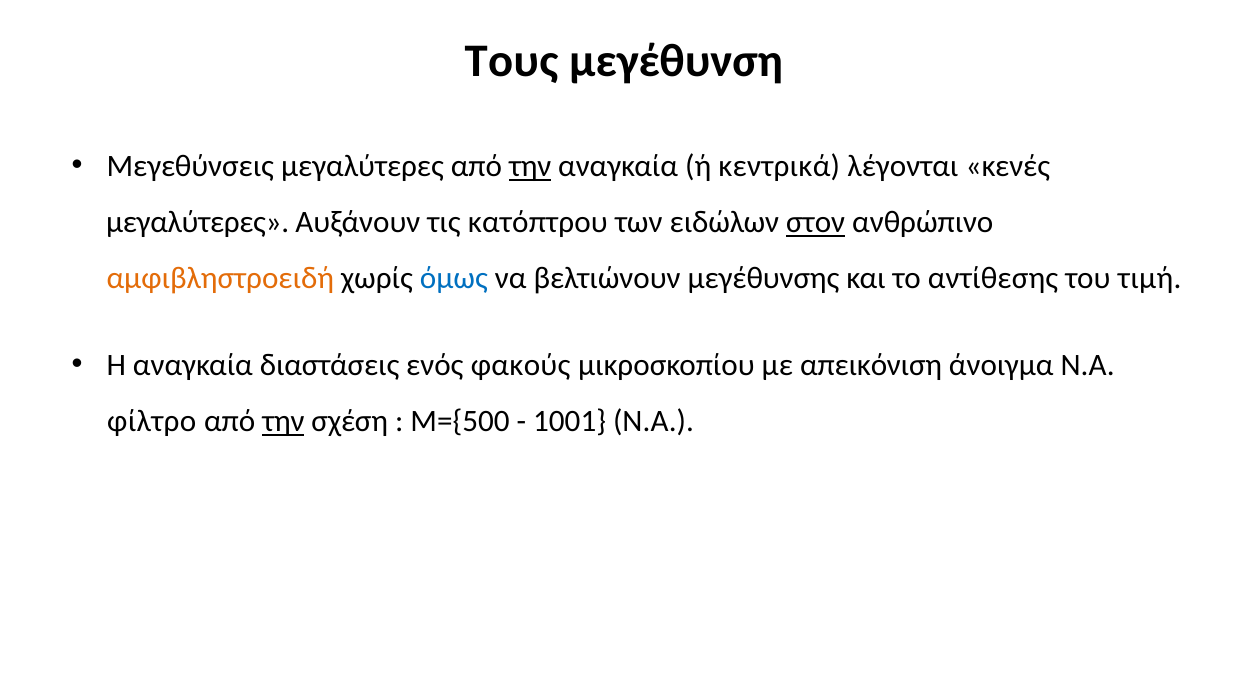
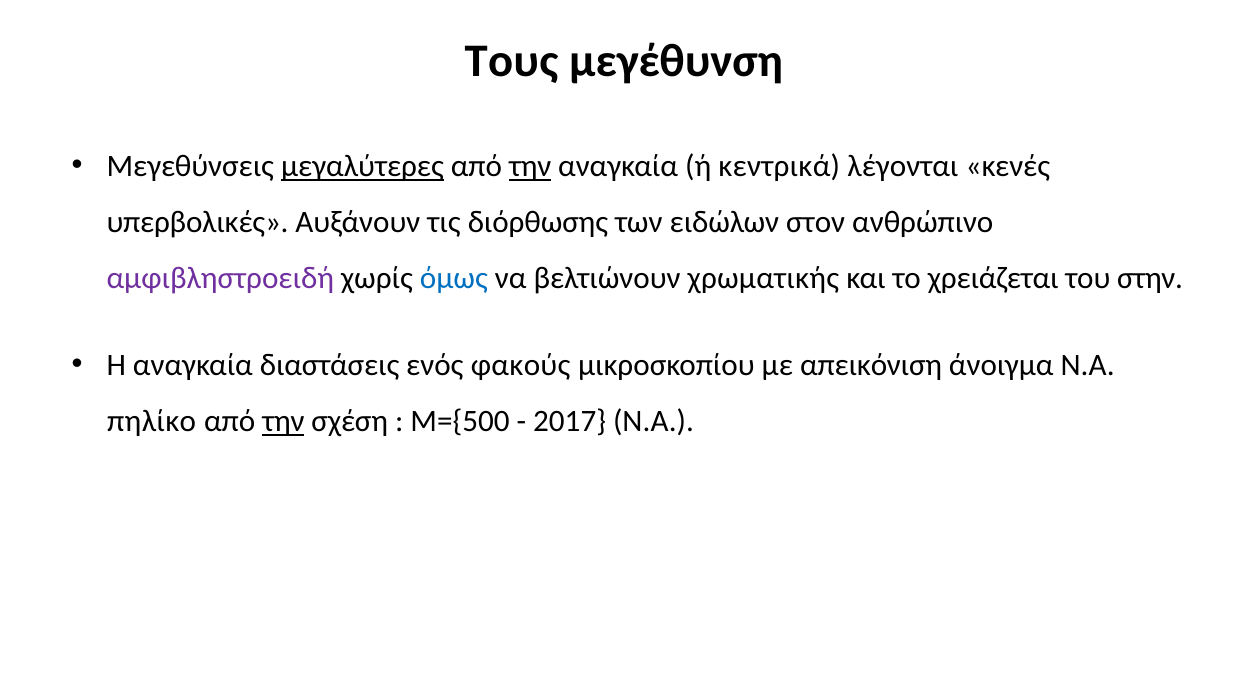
μεγαλύτερες at (363, 166) underline: none -> present
μεγαλύτερες at (198, 222): μεγαλύτερες -> υπερβολικές
κατόπτρου: κατόπτρου -> διόρθωσης
στον underline: present -> none
αμφιβληστροειδή colour: orange -> purple
μεγέθυνσης: μεγέθυνσης -> χρωματικής
αντίθεσης: αντίθεσης -> χρειάζεται
τιμή: τιμή -> στην
φίλτρο: φίλτρο -> πηλίκο
1001: 1001 -> 2017
